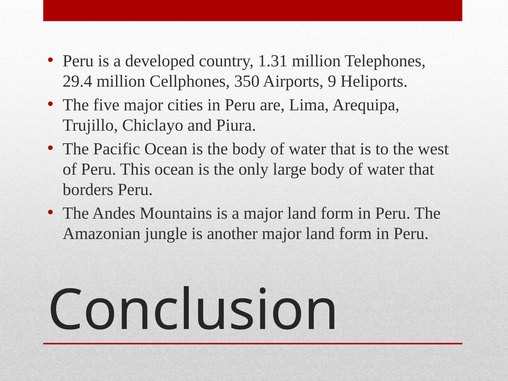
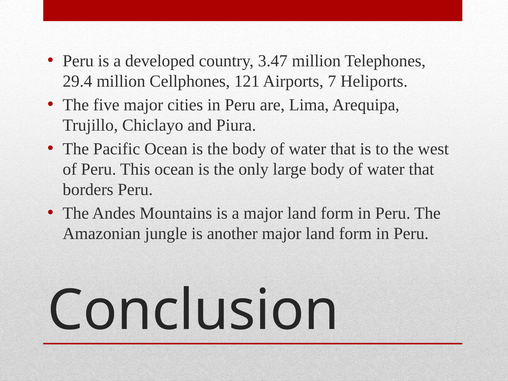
1.31: 1.31 -> 3.47
350: 350 -> 121
9: 9 -> 7
